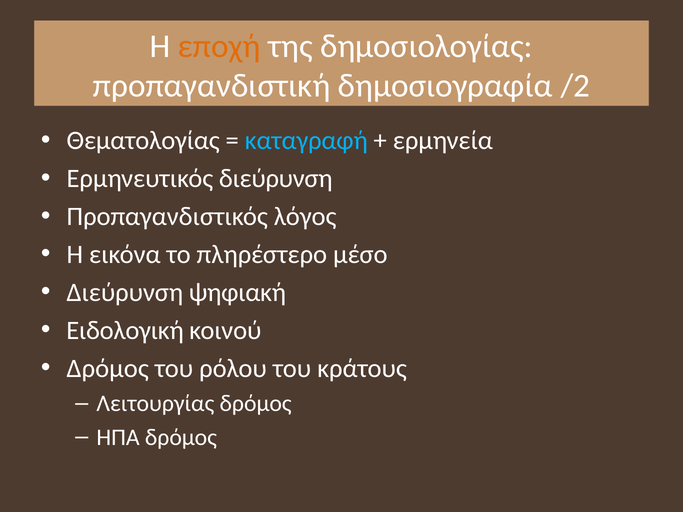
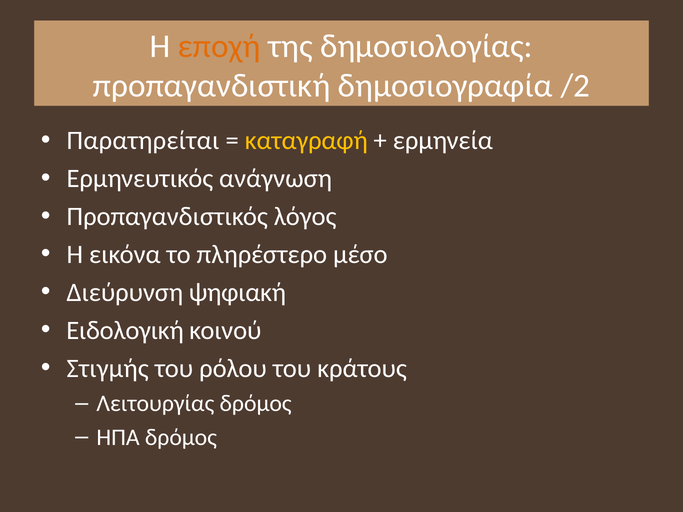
Θεματολογίας: Θεματολογίας -> Παρατηρείται
καταγραφή colour: light blue -> yellow
Ερμηνευτικός διεύρυνση: διεύρυνση -> ανάγνωση
Δρόμος at (108, 369): Δρόμος -> Στιγμής
